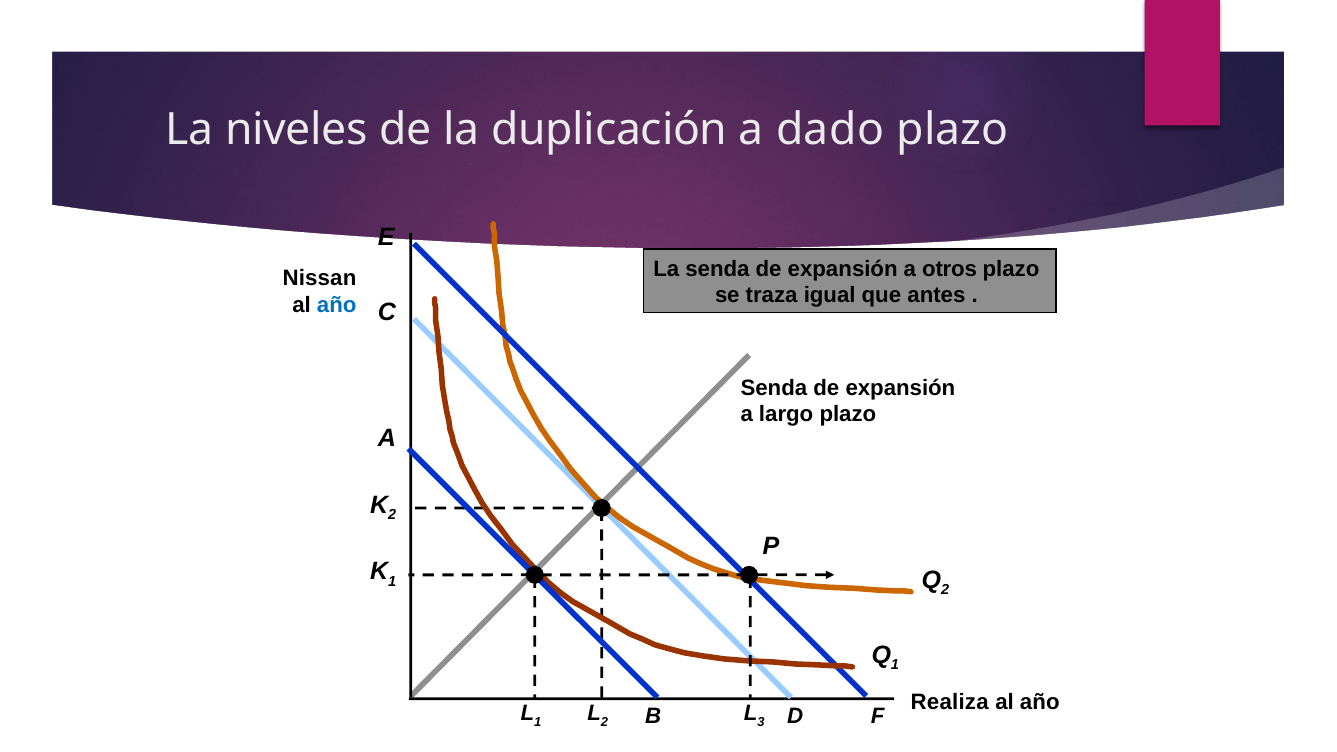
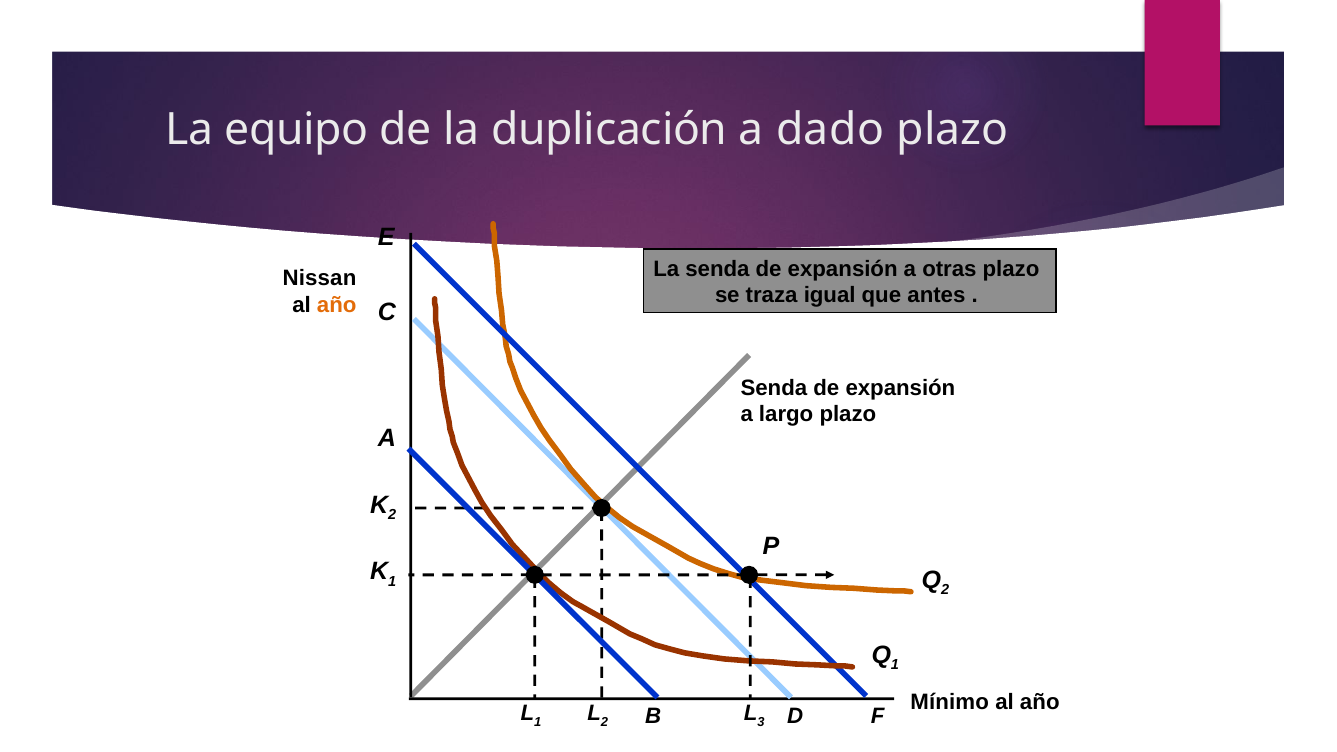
niveles: niveles -> equipo
otros: otros -> otras
año at (337, 305) colour: blue -> orange
Realiza: Realiza -> Mínimo
